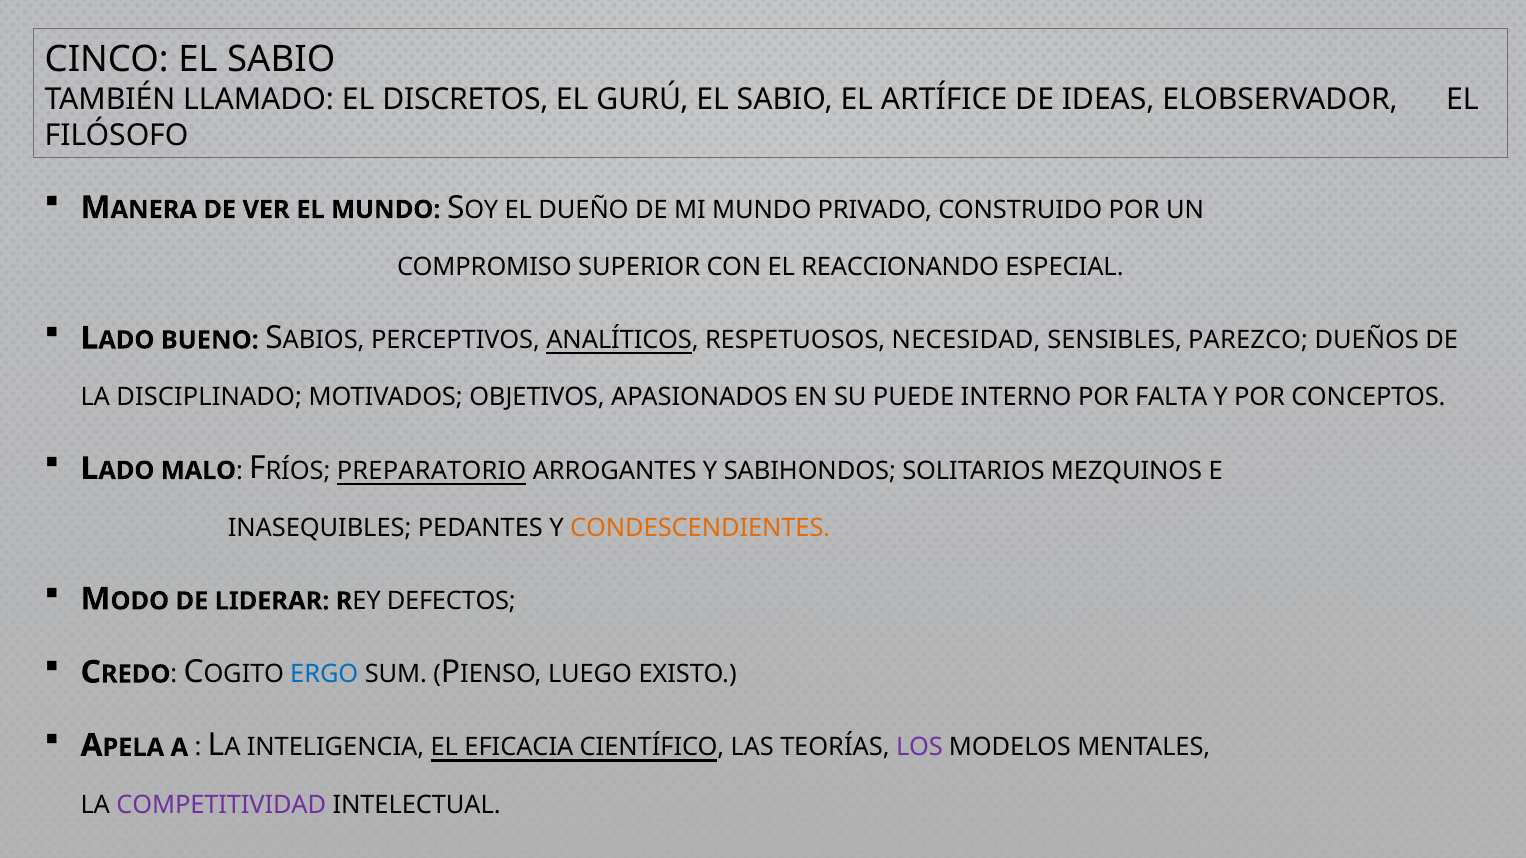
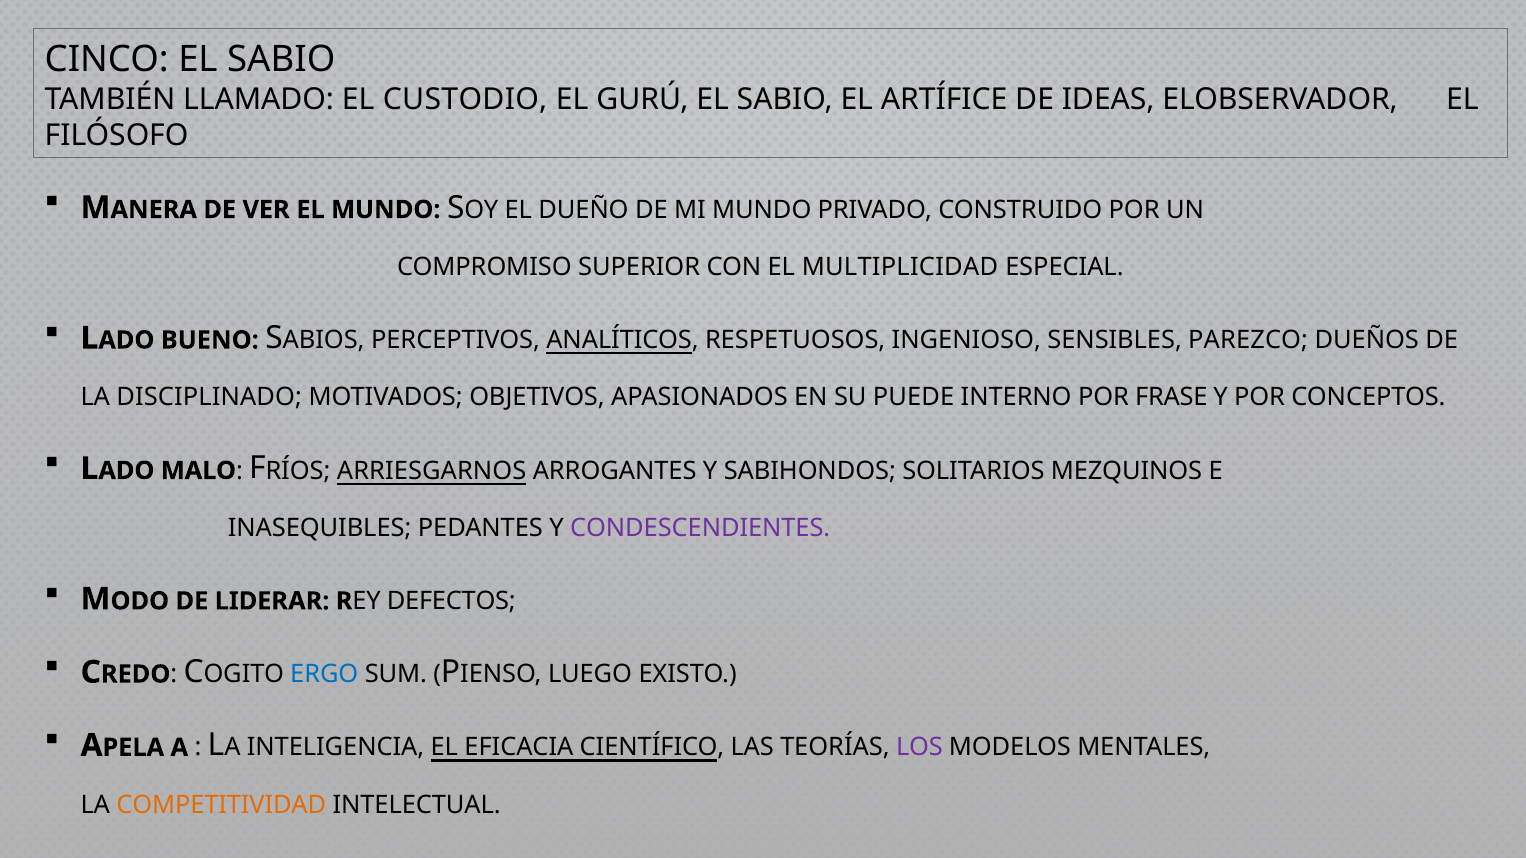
DISCRETOS: DISCRETOS -> CUSTODIO
REACCIONANDO: REACCIONANDO -> MULTIPLICIDAD
NECESIDAD: NECESIDAD -> INGENIOSO
FALTA: FALTA -> FRASE
PREPARATORIO: PREPARATORIO -> ARRIESGARNOS
CONDESCENDIENTES colour: orange -> purple
COMPETITIVIDAD colour: purple -> orange
